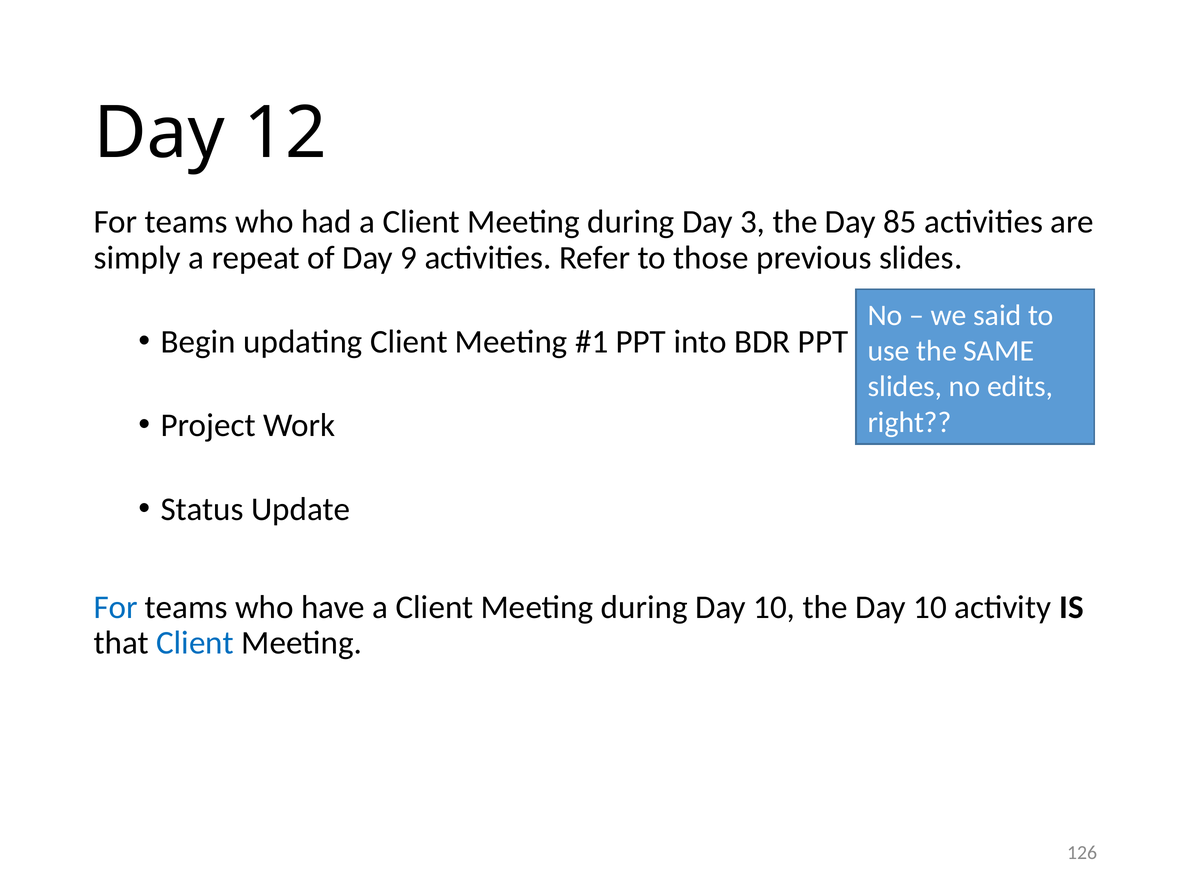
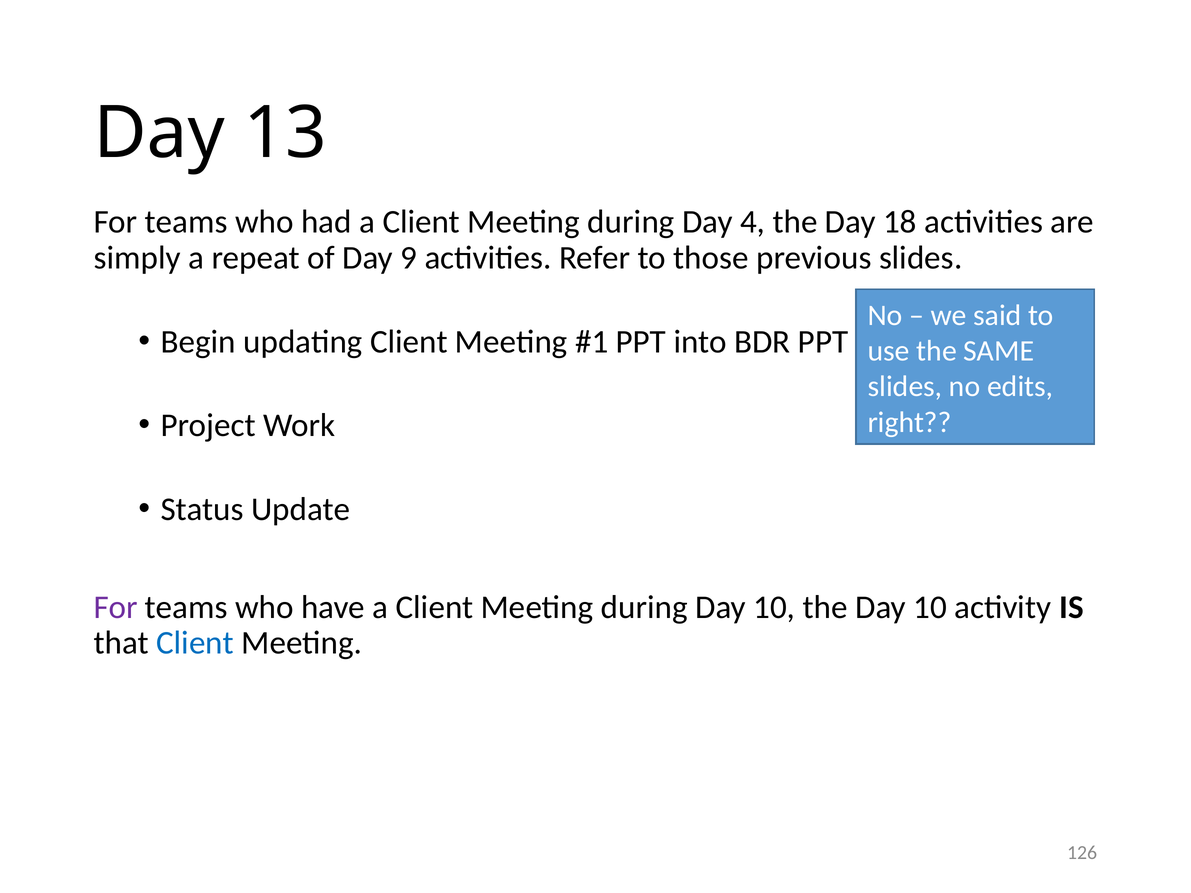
12: 12 -> 13
3: 3 -> 4
85: 85 -> 18
For at (116, 608) colour: blue -> purple
